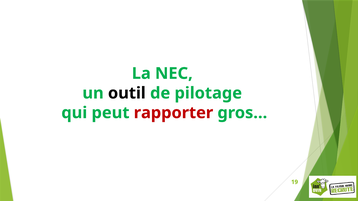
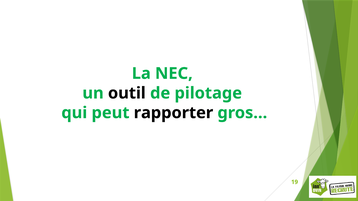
rapporter colour: red -> black
